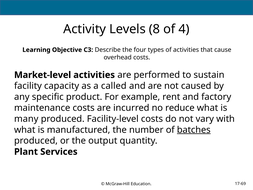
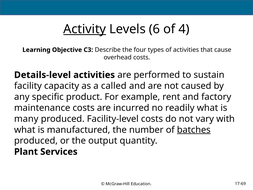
Activity underline: none -> present
8: 8 -> 6
Market-level: Market-level -> Details-level
reduce: reduce -> readily
